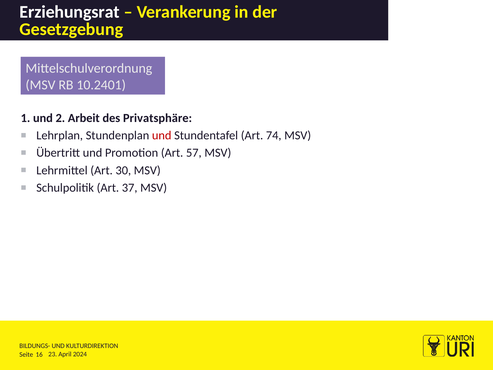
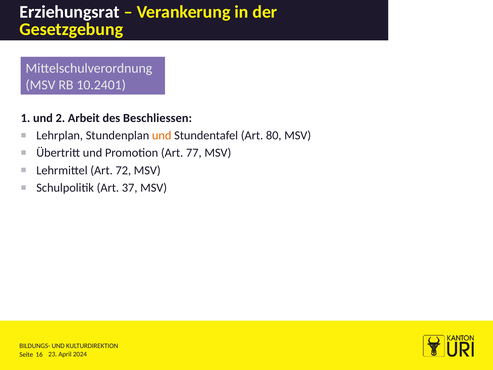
Privatsphäre: Privatsphäre -> Beschliessen
und at (162, 135) colour: red -> orange
74: 74 -> 80
57: 57 -> 77
30: 30 -> 72
